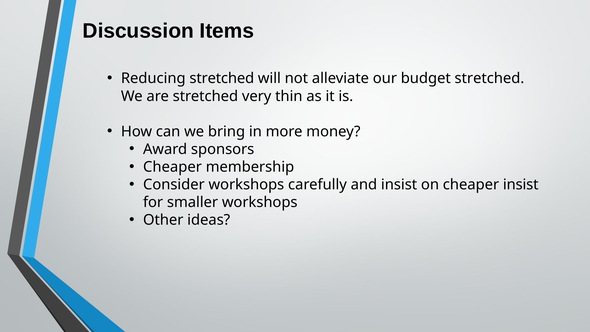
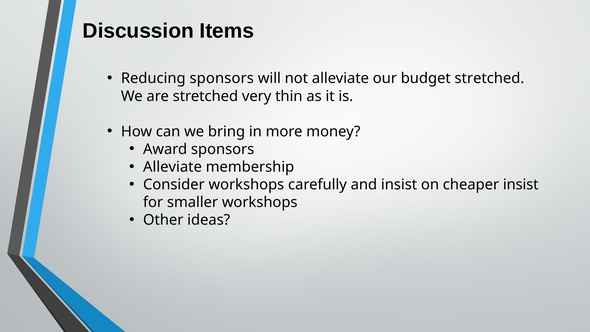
Reducing stretched: stretched -> sponsors
Cheaper at (172, 167): Cheaper -> Alleviate
